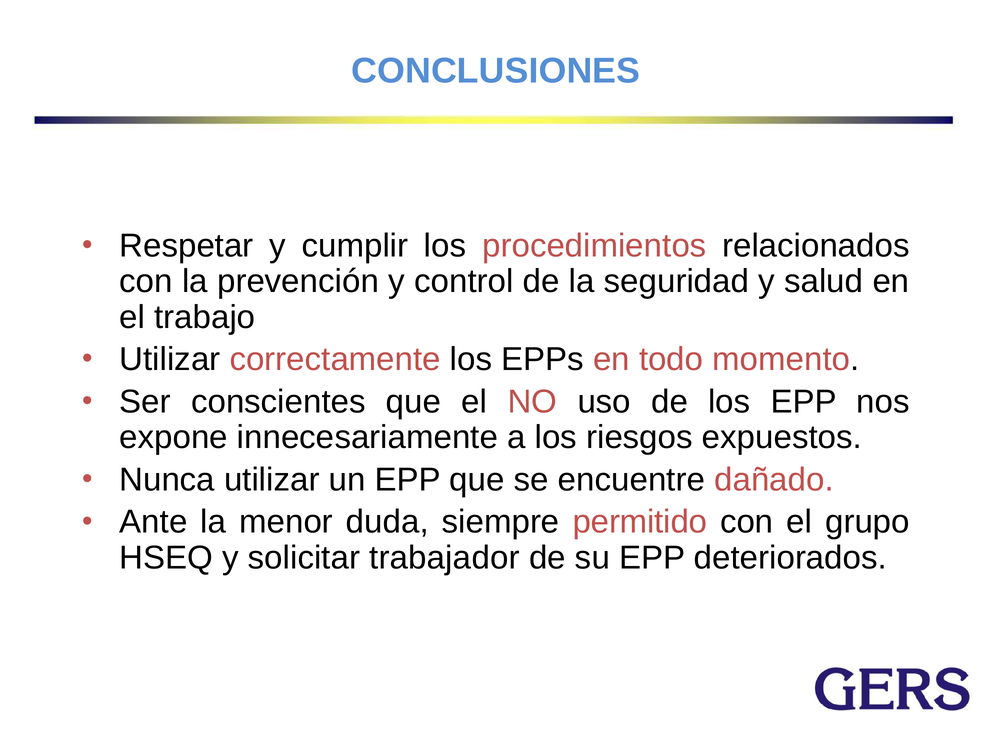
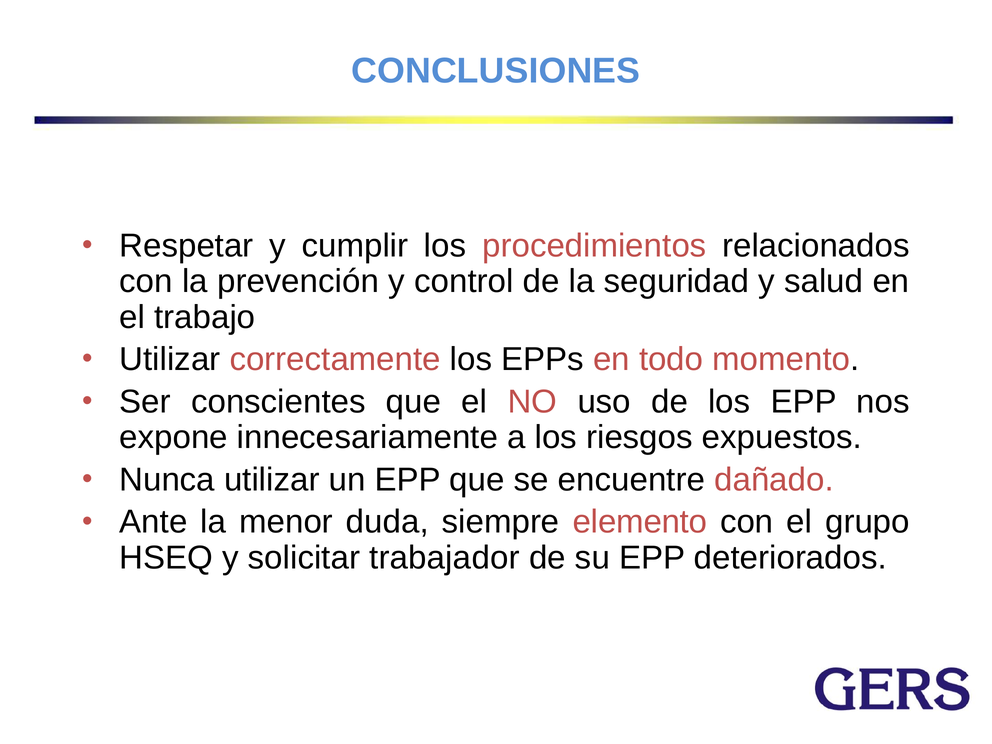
permitido: permitido -> elemento
